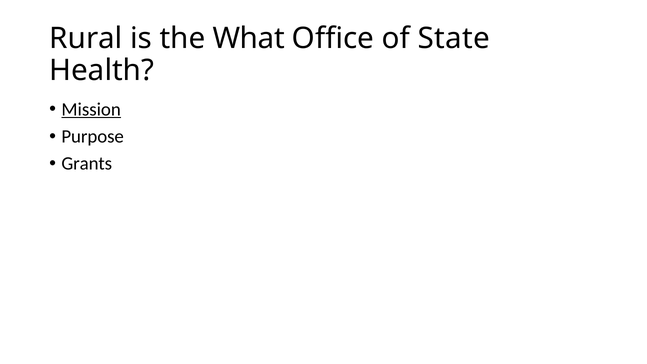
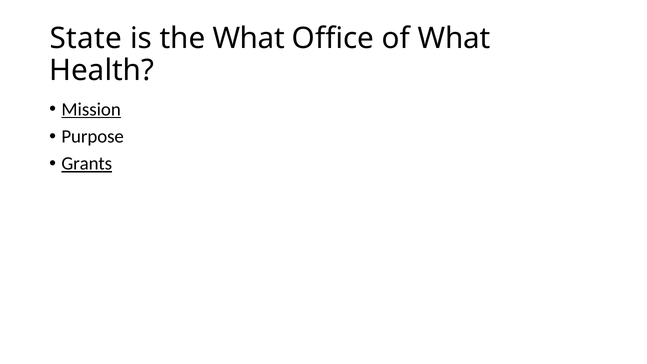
Rural: Rural -> State
of State: State -> What
Grants underline: none -> present
